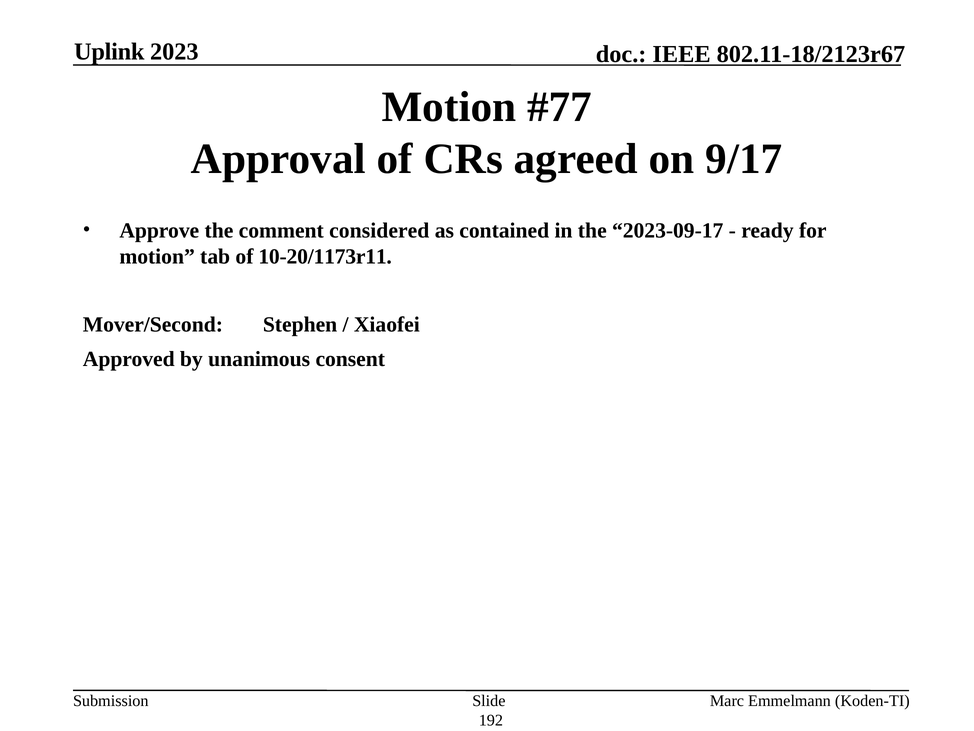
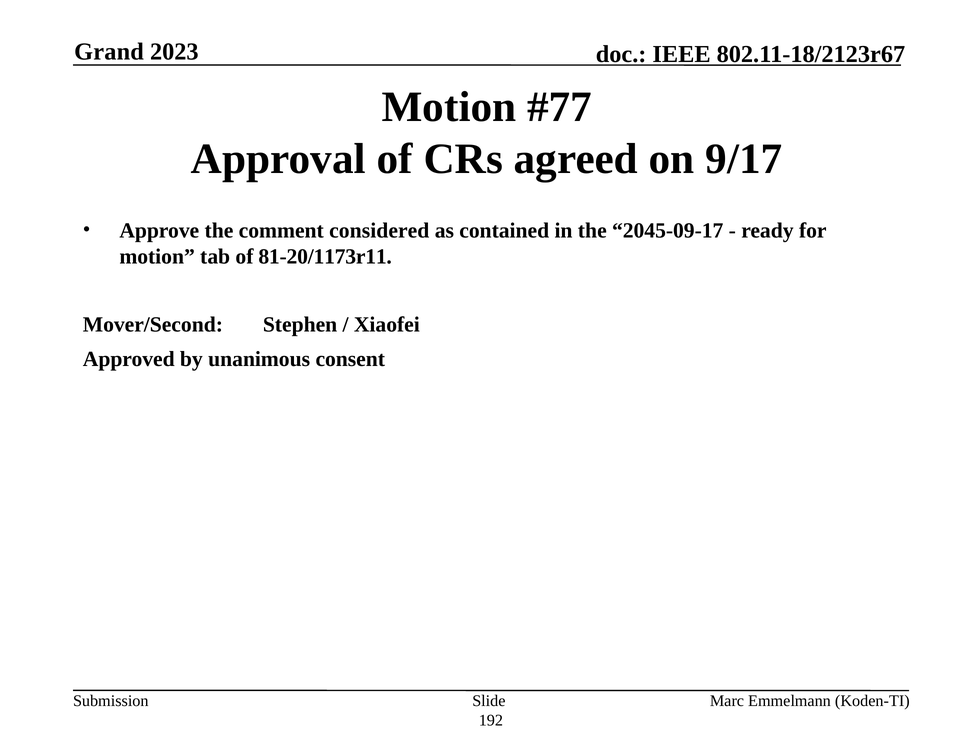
Uplink: Uplink -> Grand
2023-09-17: 2023-09-17 -> 2045-09-17
10-20/1173r11: 10-20/1173r11 -> 81-20/1173r11
